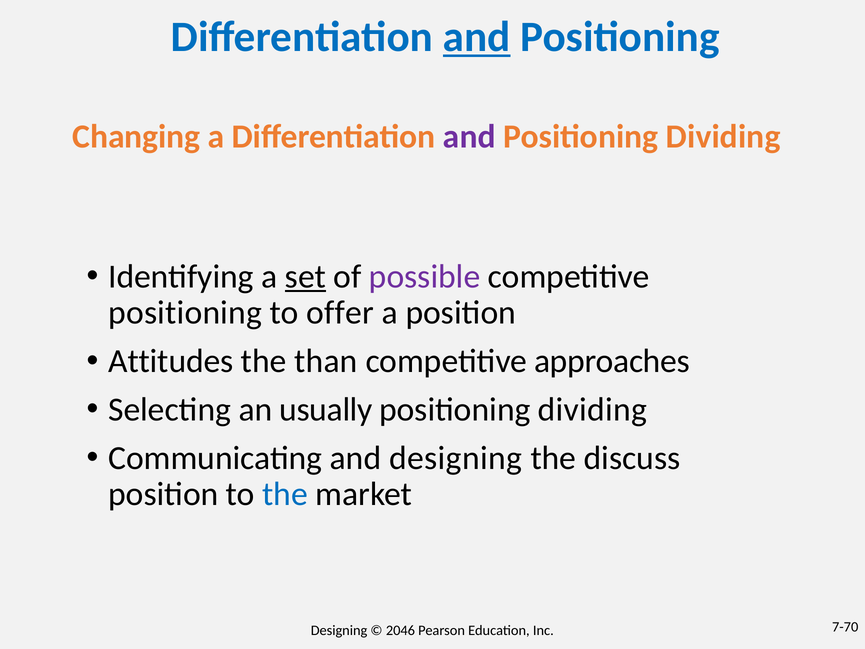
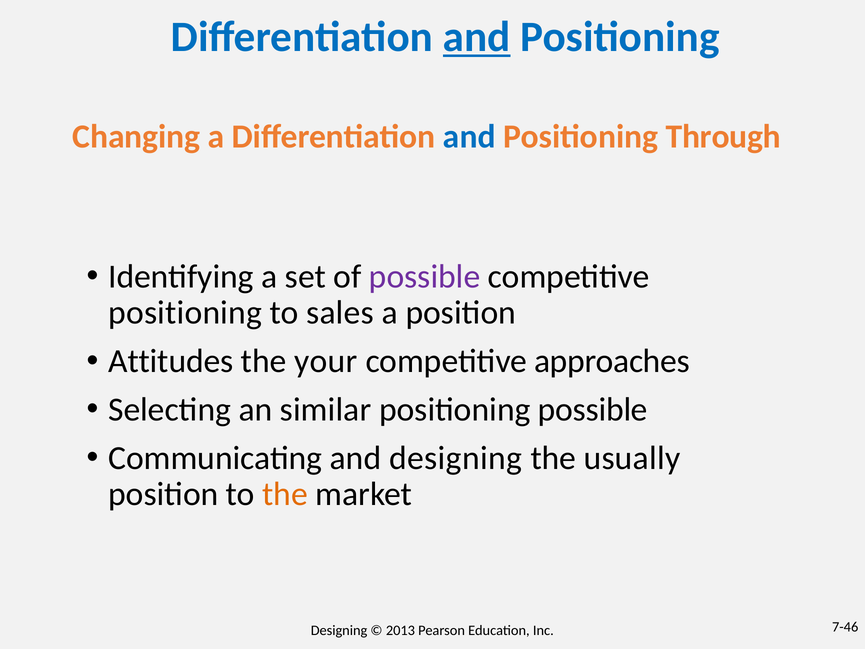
and at (469, 136) colour: purple -> blue
Dividing at (723, 136): Dividing -> Through
set underline: present -> none
offer: offer -> sales
than: than -> your
usually: usually -> similar
dividing at (593, 409): dividing -> possible
discuss: discuss -> usually
the at (285, 494) colour: blue -> orange
2046: 2046 -> 2013
7-70: 7-70 -> 7-46
